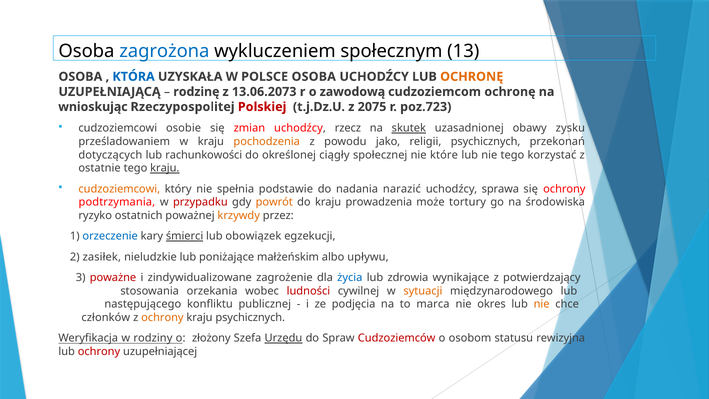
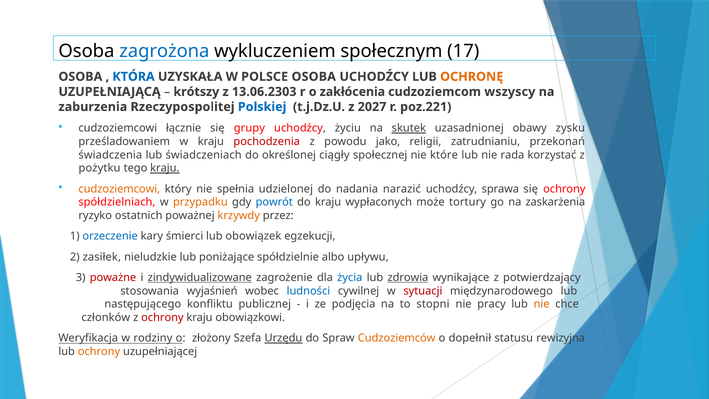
13: 13 -> 17
rodzinę: rodzinę -> krótszy
13.06.2073: 13.06.2073 -> 13.06.2303
zawodową: zawodową -> zakłócenia
cudzoziemcom ochronę: ochronę -> wszyscy
wnioskując: wnioskując -> zaburzenia
Polskiej colour: red -> blue
2075: 2075 -> 2027
poz.723: poz.723 -> poz.221
osobie: osobie -> łącznie
zmian: zmian -> grupy
rzecz: rzecz -> życiu
pochodzenia colour: orange -> red
religii psychicznych: psychicznych -> zatrudnianiu
dotyczących: dotyczących -> świadczenia
rachunkowości: rachunkowości -> świadczeniach
nie tego: tego -> rada
ostatnie: ostatnie -> pożytku
podstawie: podstawie -> udzielonej
podtrzymania: podtrzymania -> spółdzielniach
przypadku colour: red -> orange
powrót colour: orange -> blue
prowadzenia: prowadzenia -> wypłaconych
środowiska: środowiska -> zaskarżenia
śmierci underline: present -> none
małżeńskim: małżeńskim -> spółdzielnie
zindywidualizowane underline: none -> present
zdrowia underline: none -> present
orzekania: orzekania -> wyjaśnień
ludności colour: red -> blue
sytuacji colour: orange -> red
marca: marca -> stopni
okres: okres -> pracy
ochrony at (162, 317) colour: orange -> red
kraju psychicznych: psychicznych -> obowiązkowi
Cudzoziemców colour: red -> orange
osobom: osobom -> dopełnił
ochrony at (99, 351) colour: red -> orange
